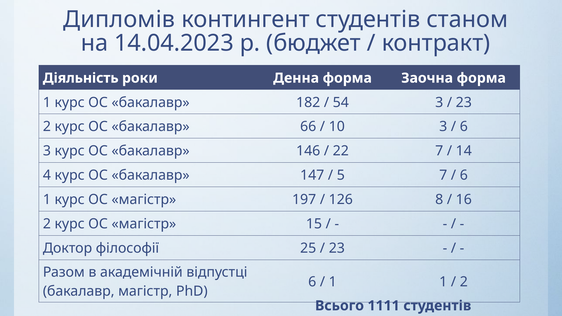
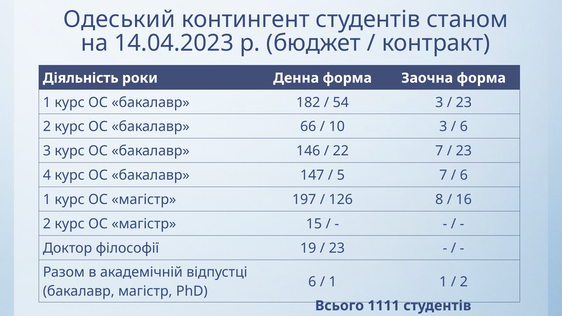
Дипломів: Дипломів -> Одеський
14 at (464, 151): 14 -> 23
25: 25 -> 19
